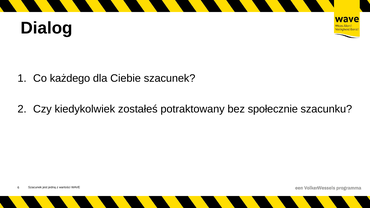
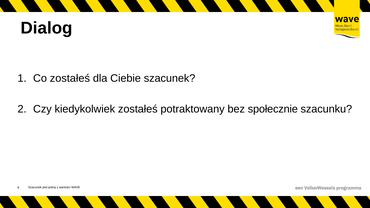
Co każdego: każdego -> zostałeś
